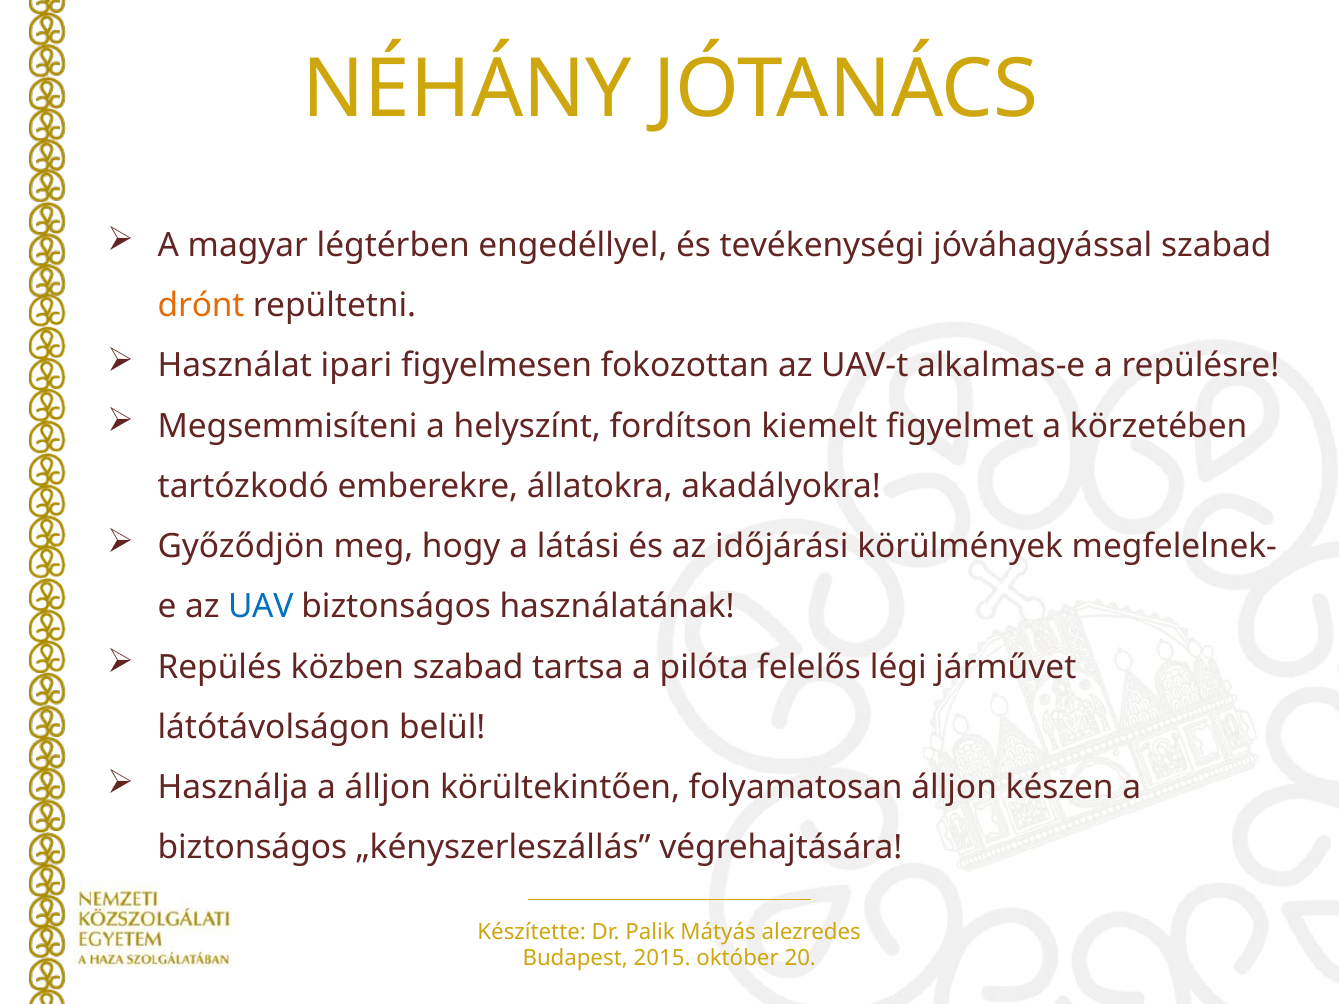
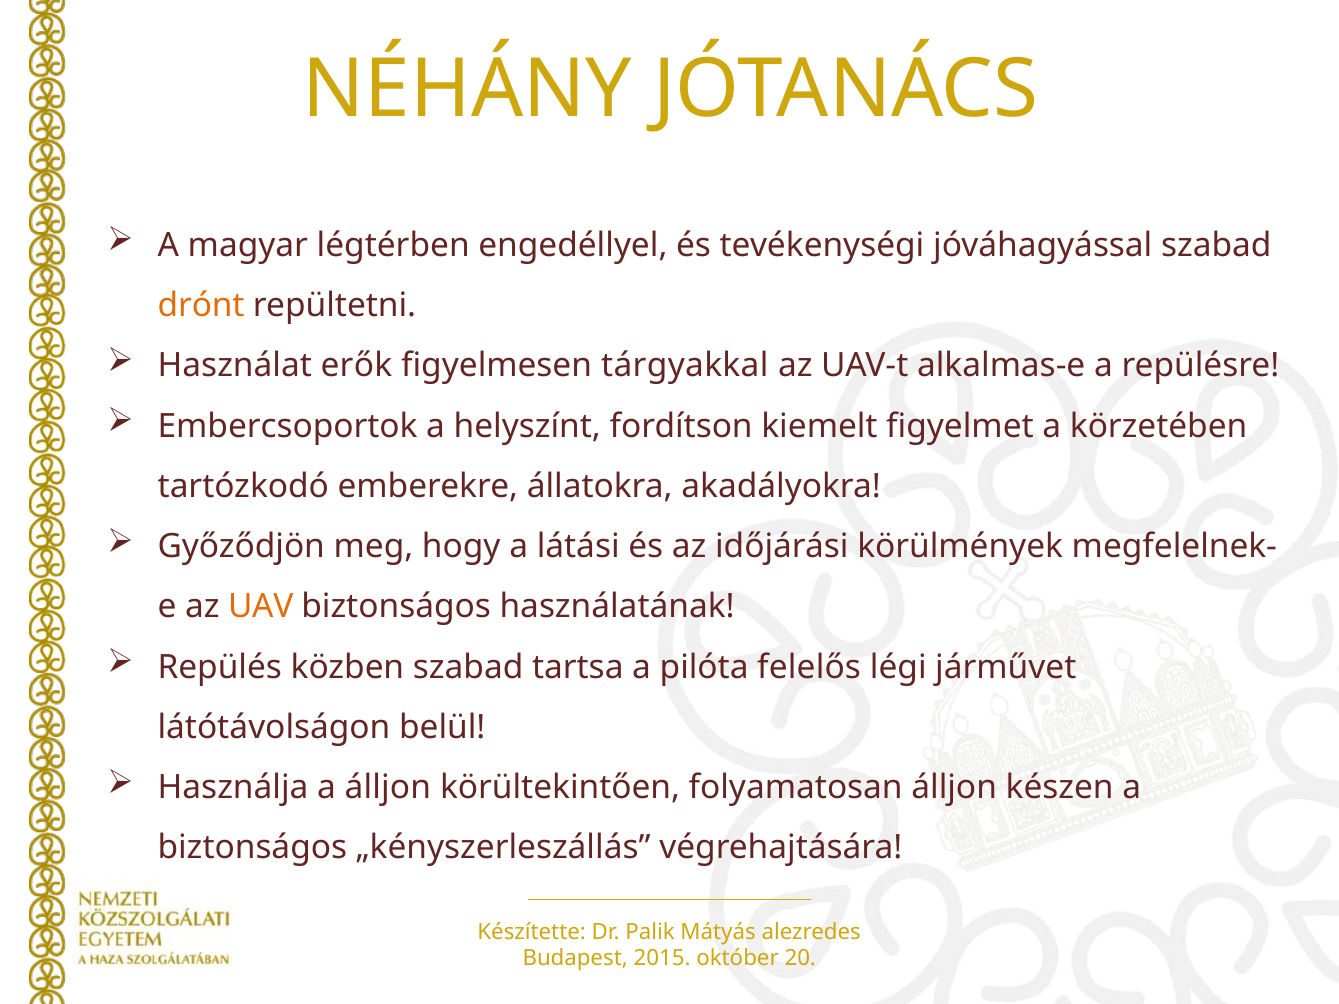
ipari: ipari -> erők
fokozottan: fokozottan -> tárgyakkal
Megsemmisíteni: Megsemmisíteni -> Embercsoportok
UAV colour: blue -> orange
